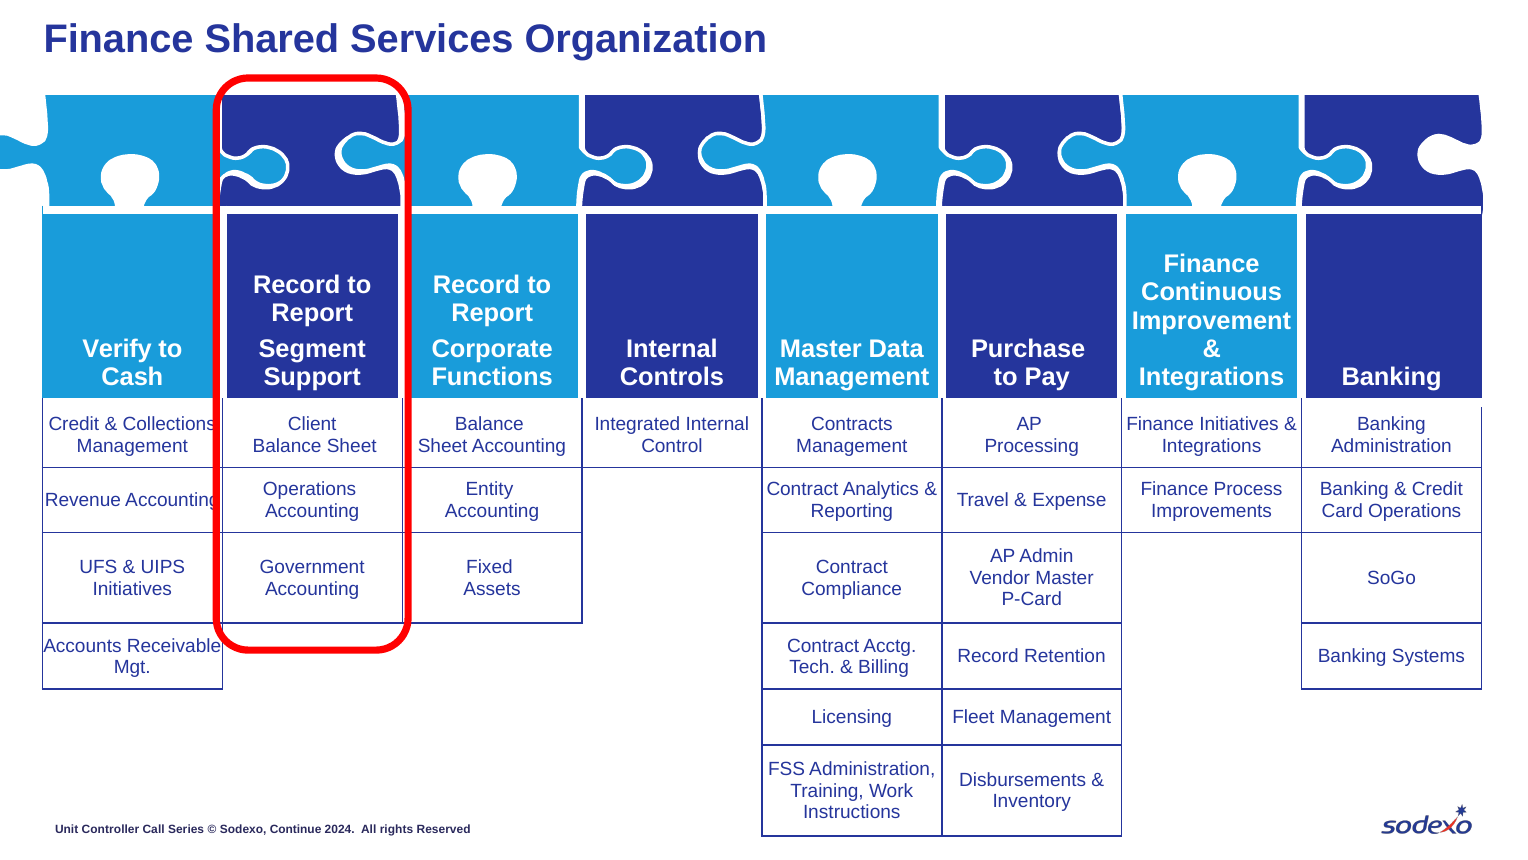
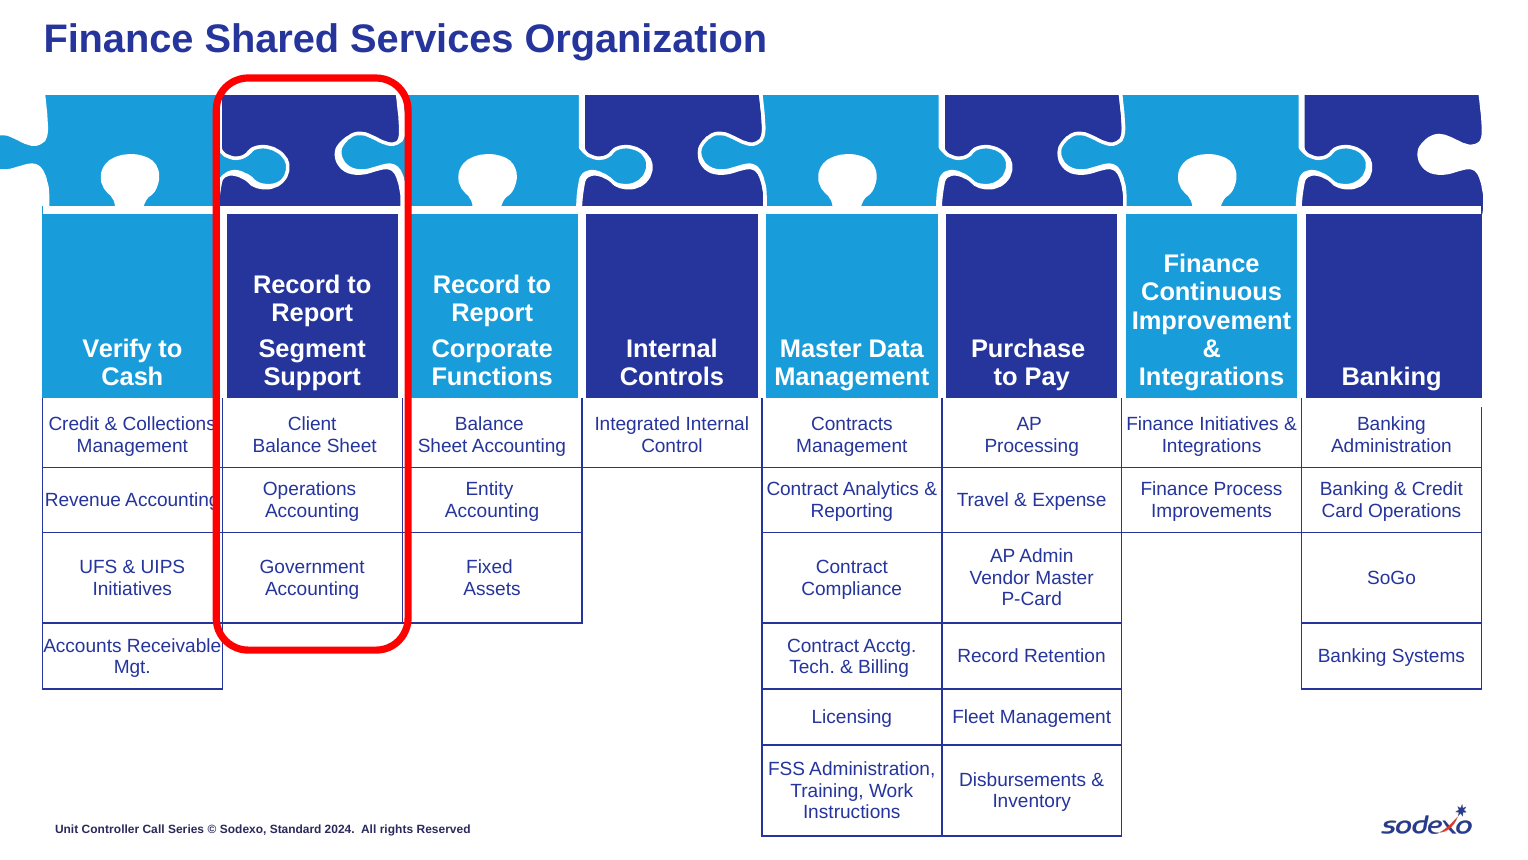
Continue: Continue -> Standard
